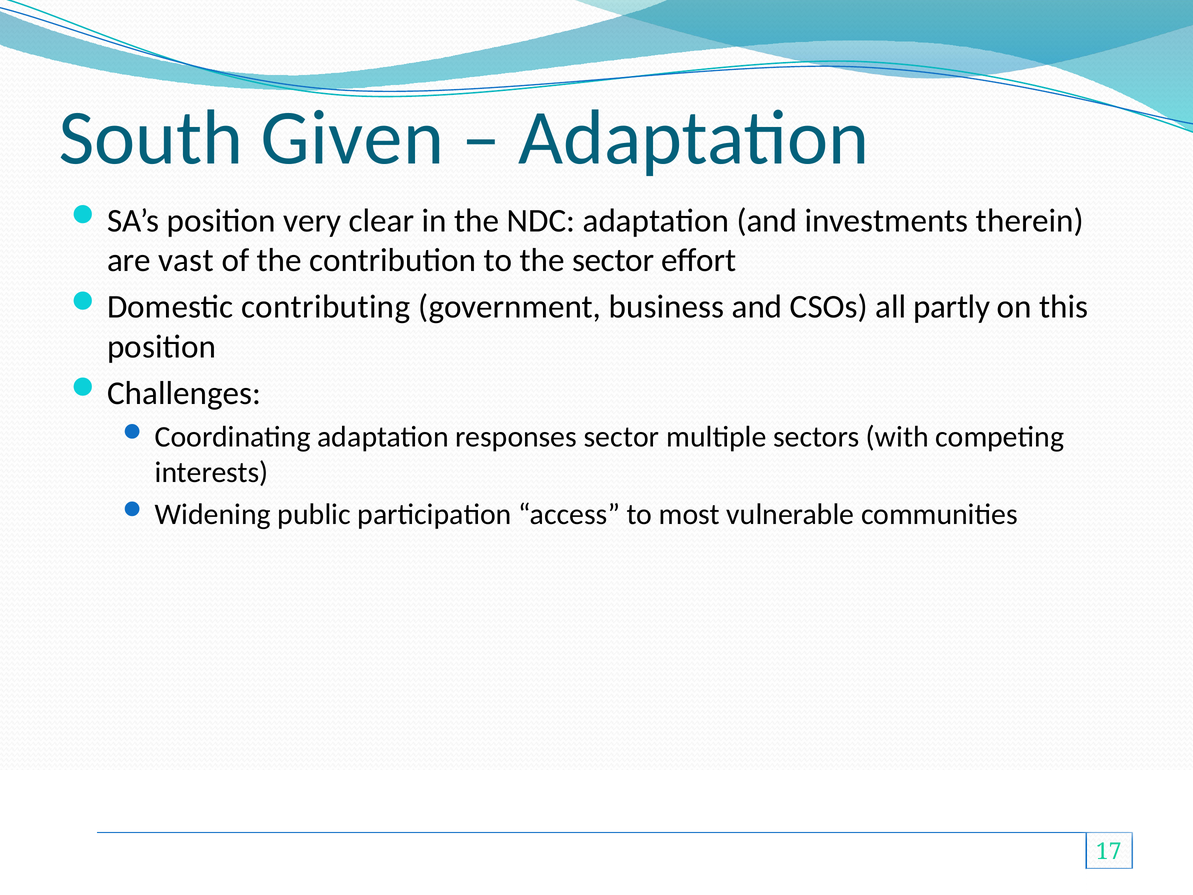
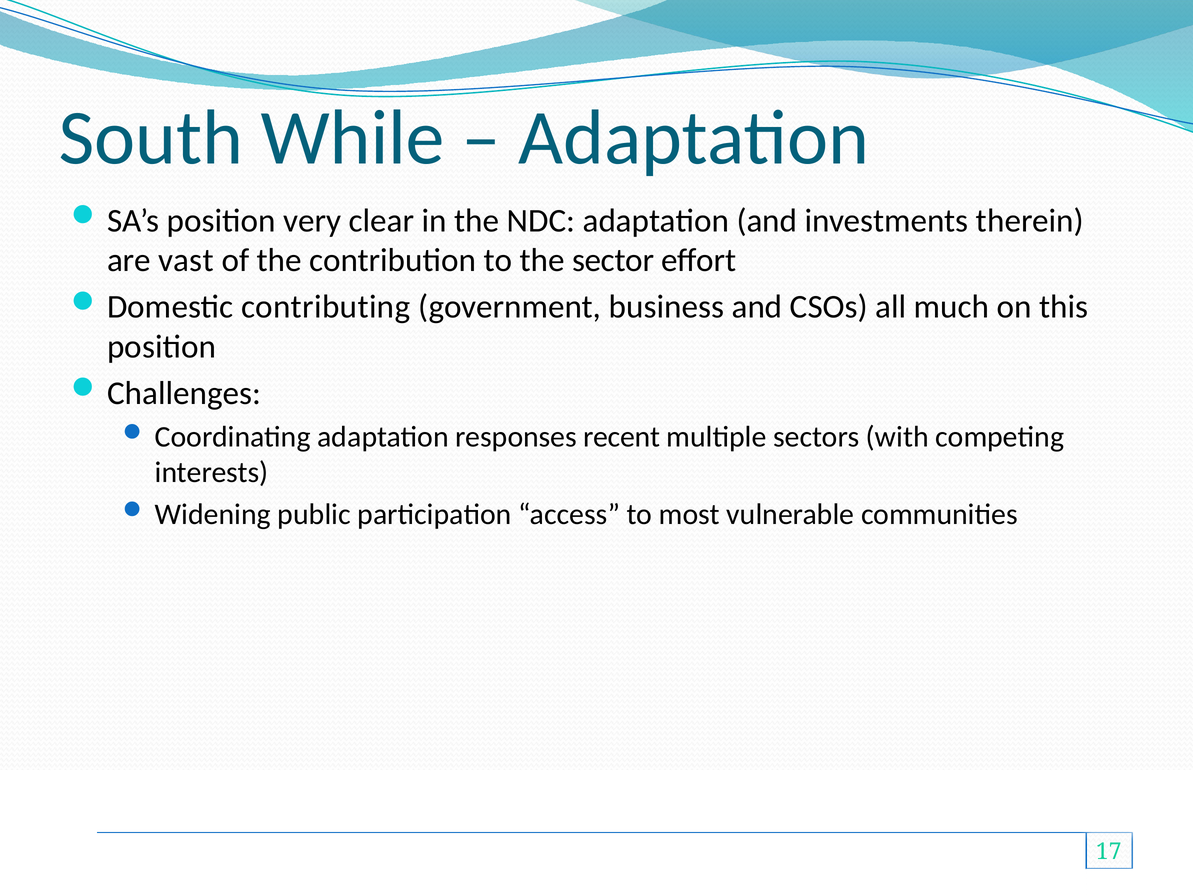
Given: Given -> While
partly: partly -> much
responses sector: sector -> recent
